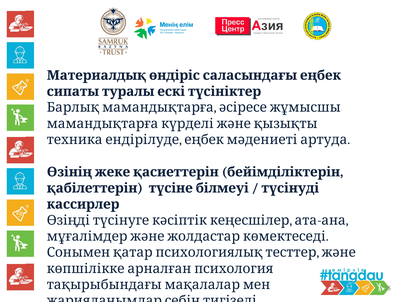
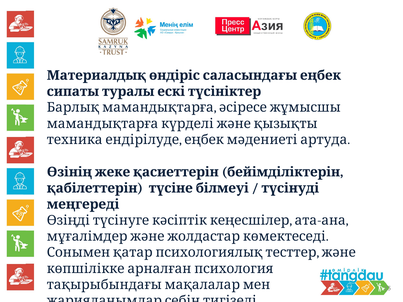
кассирлер: кассирлер -> меңгереді
